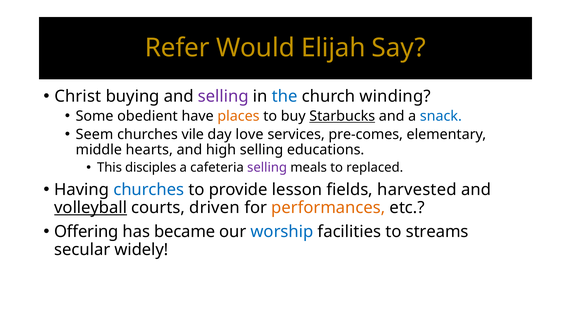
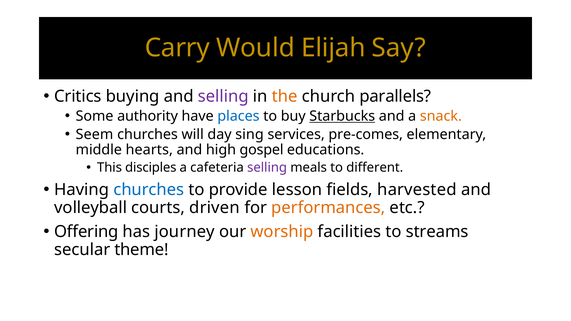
Refer: Refer -> Carry
Christ: Christ -> Critics
the colour: blue -> orange
winding: winding -> parallels
obedient: obedient -> authority
places colour: orange -> blue
snack colour: blue -> orange
vile: vile -> will
love: love -> sing
high selling: selling -> gospel
replaced: replaced -> different
volleyball underline: present -> none
became: became -> journey
worship colour: blue -> orange
widely: widely -> theme
